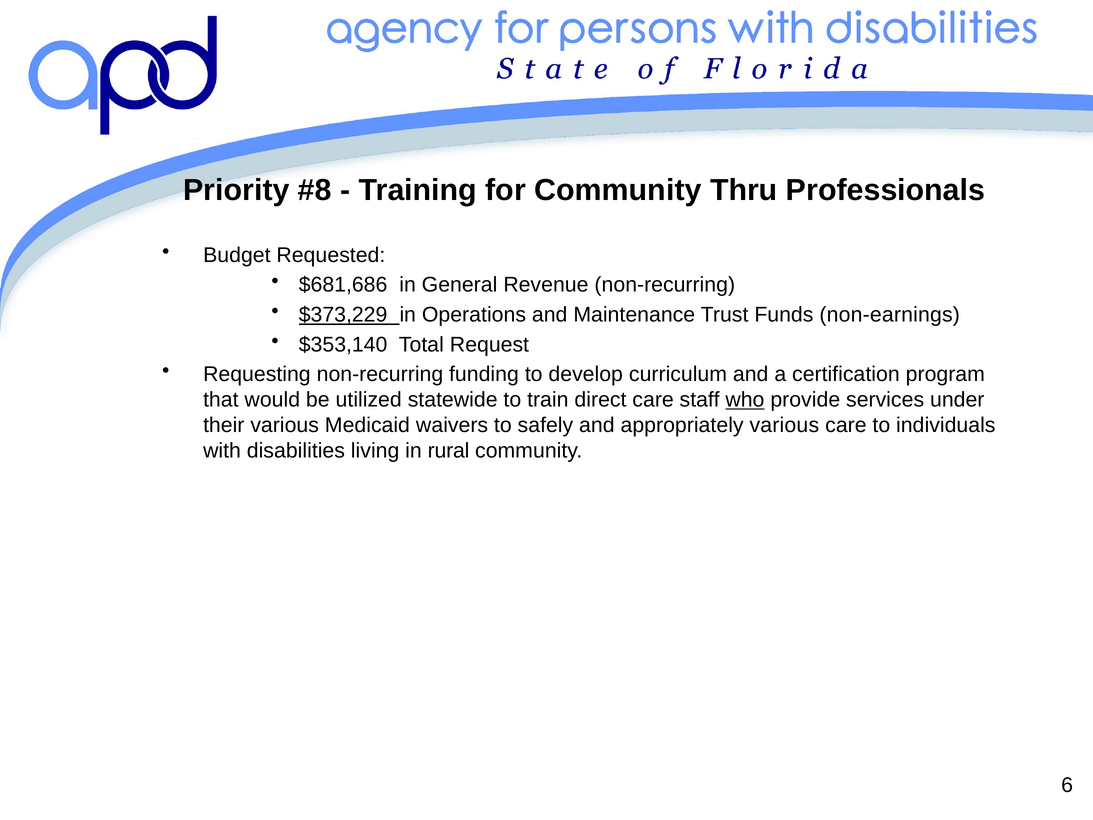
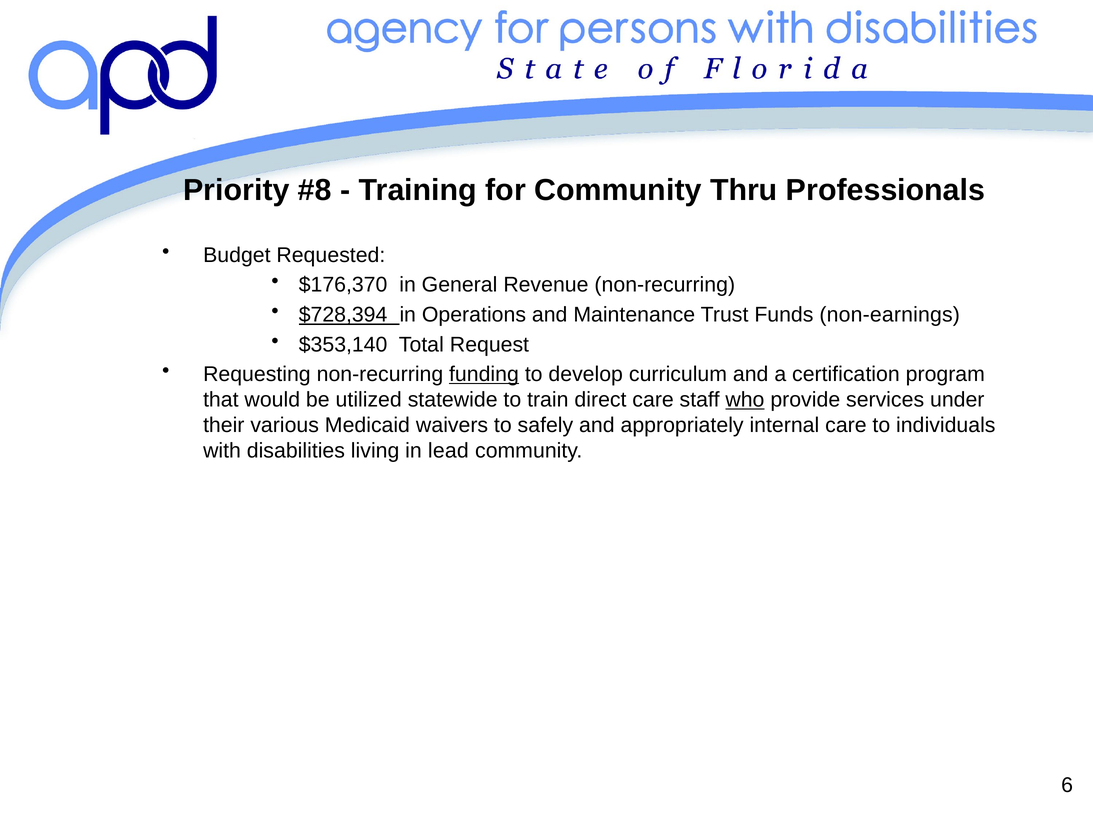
$681,686: $681,686 -> $176,370
$373,229: $373,229 -> $728,394
funding underline: none -> present
appropriately various: various -> internal
rural: rural -> lead
